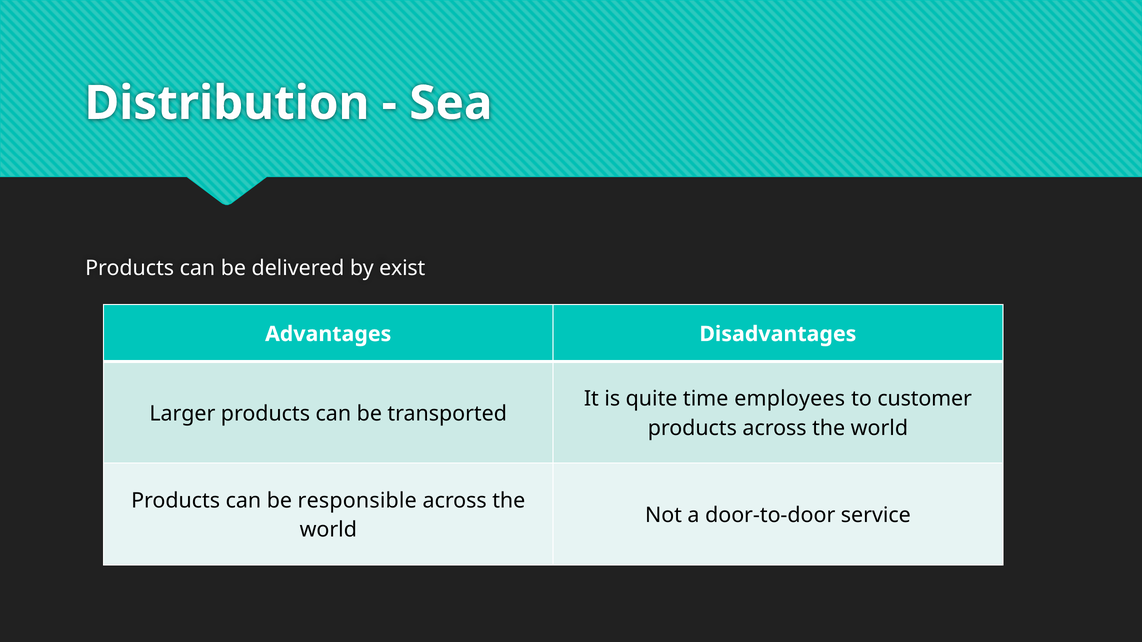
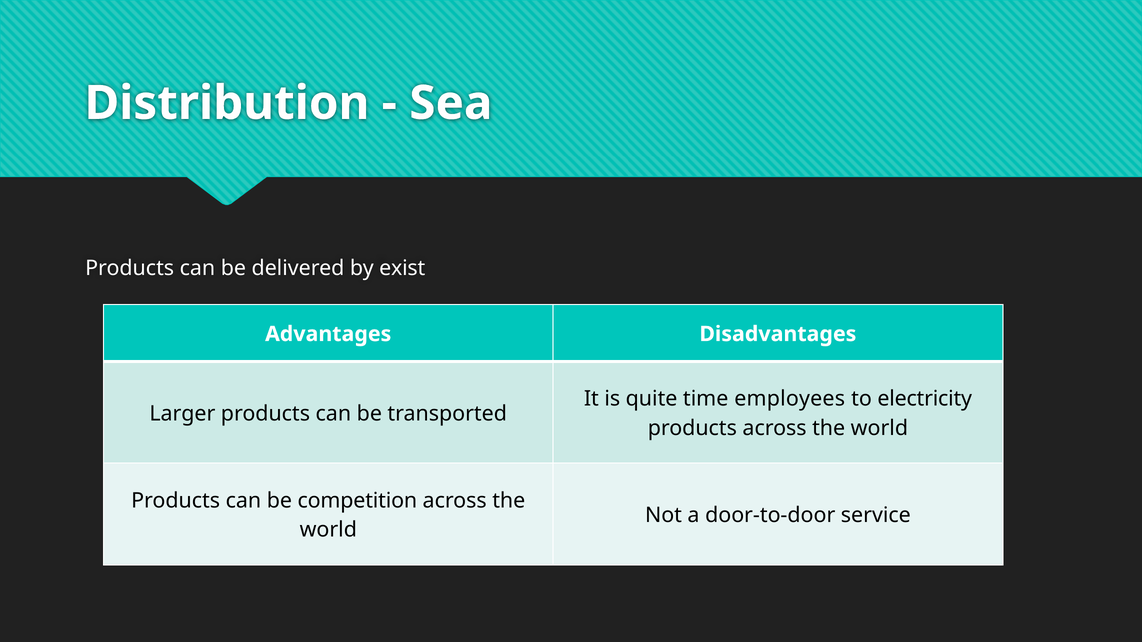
customer: customer -> electricity
responsible: responsible -> competition
